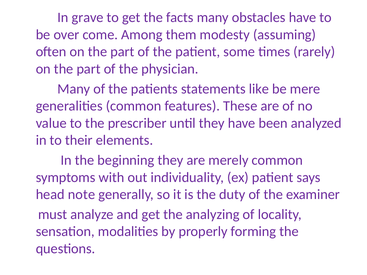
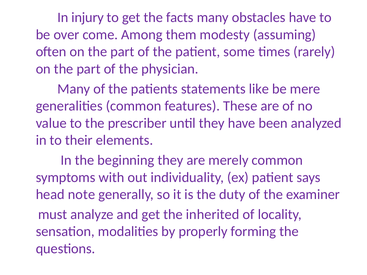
grave: grave -> injury
analyzing: analyzing -> inherited
